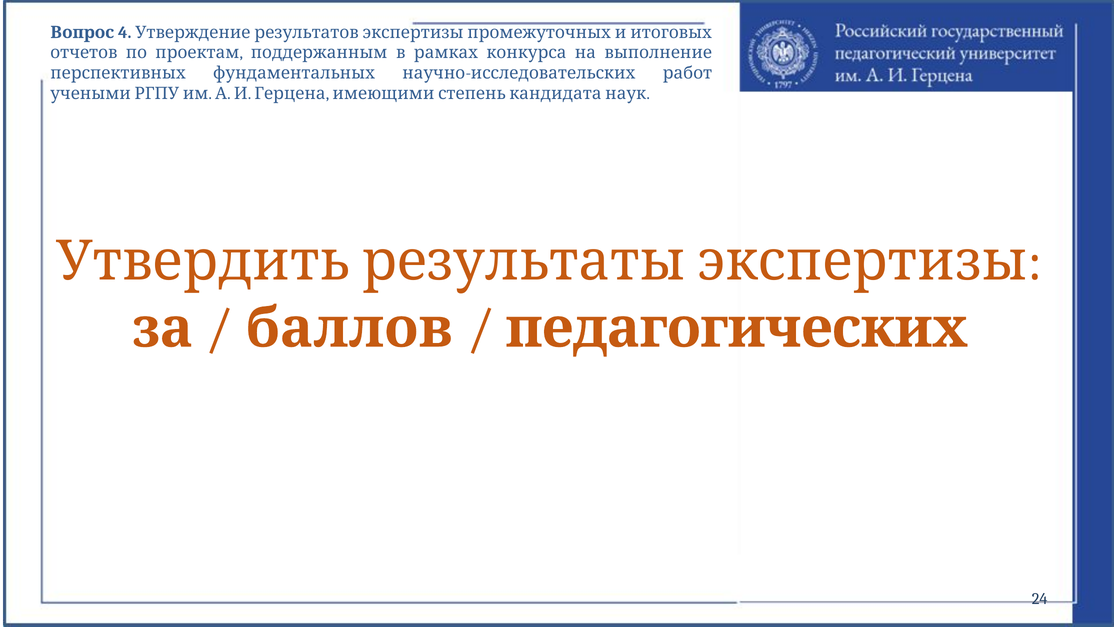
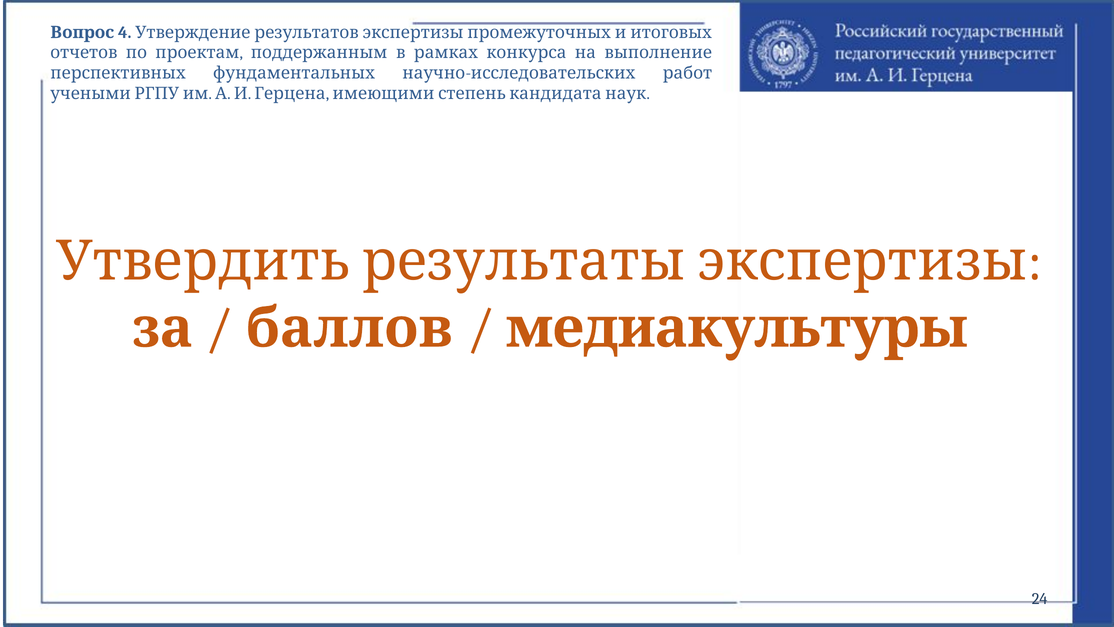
педагогических: педагогических -> медиакультуры
